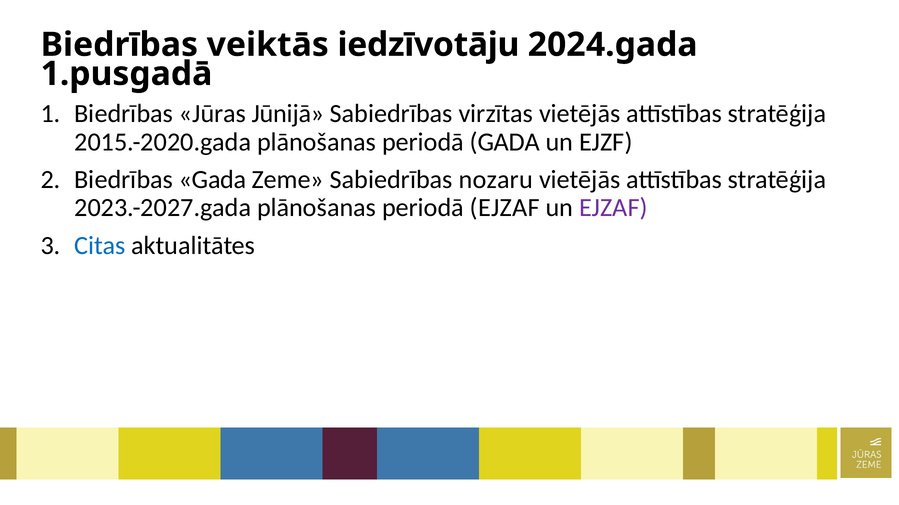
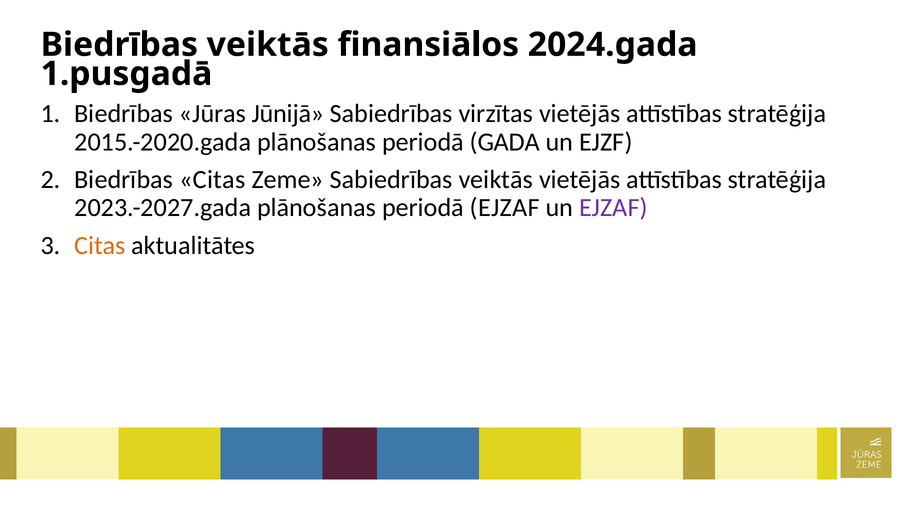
iedzīvotāju: iedzīvotāju -> finansiālos
Biedrības Gada: Gada -> Citas
Sabiedrības nozaru: nozaru -> veiktās
Citas at (100, 246) colour: blue -> orange
